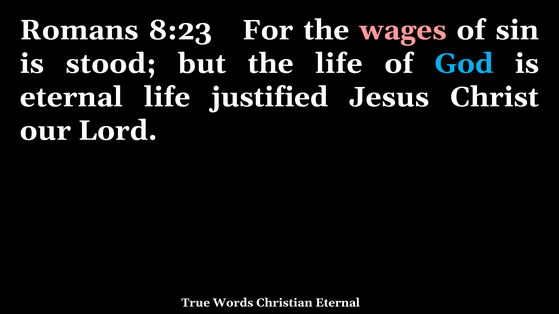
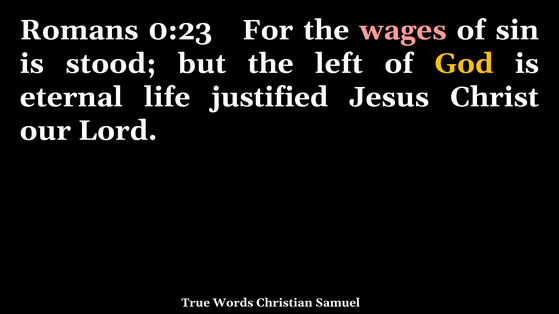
8:23: 8:23 -> 0:23
the life: life -> left
God colour: light blue -> yellow
Christian Eternal: Eternal -> Samuel
